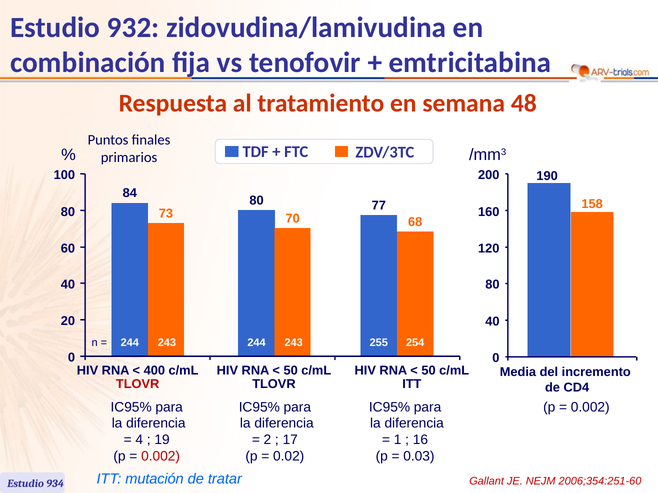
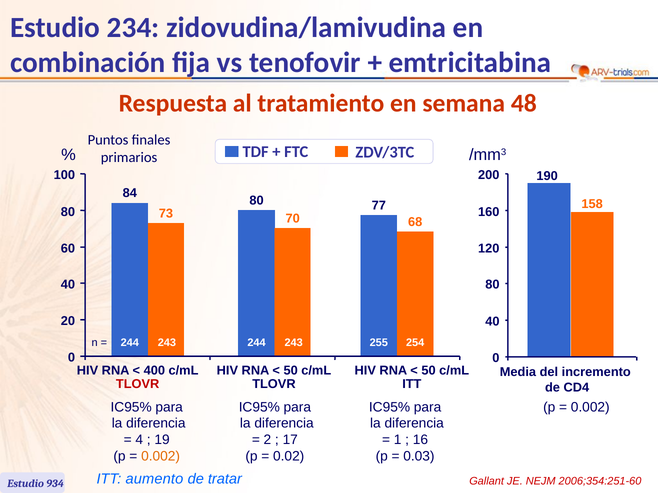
932: 932 -> 234
0.002 at (161, 457) colour: red -> orange
mutación: mutación -> aumento
